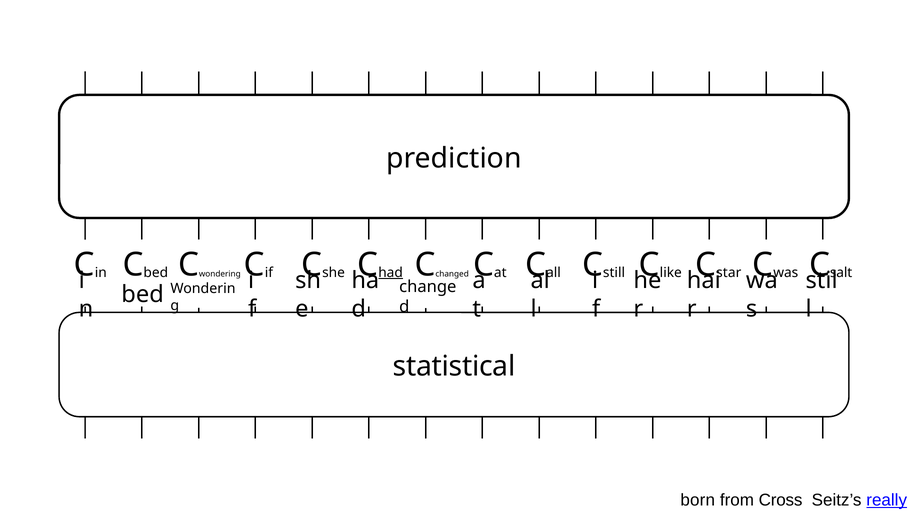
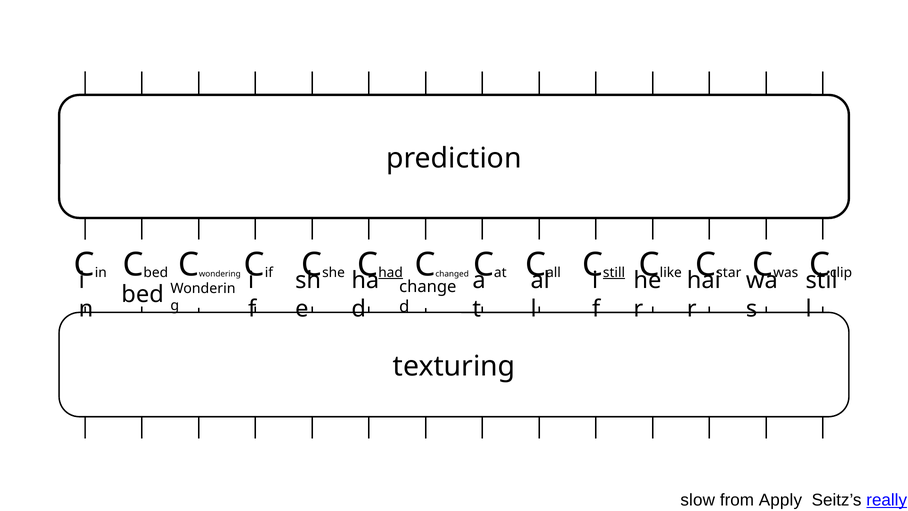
still underline: none -> present
salt: salt -> clip
statistical: statistical -> texturing
born: born -> slow
Cross: Cross -> Apply
